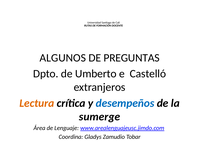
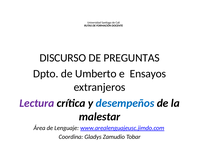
ALGUNOS: ALGUNOS -> DISCURSO
Castelló: Castelló -> Ensayos
Lectura colour: orange -> purple
sumerge: sumerge -> malestar
